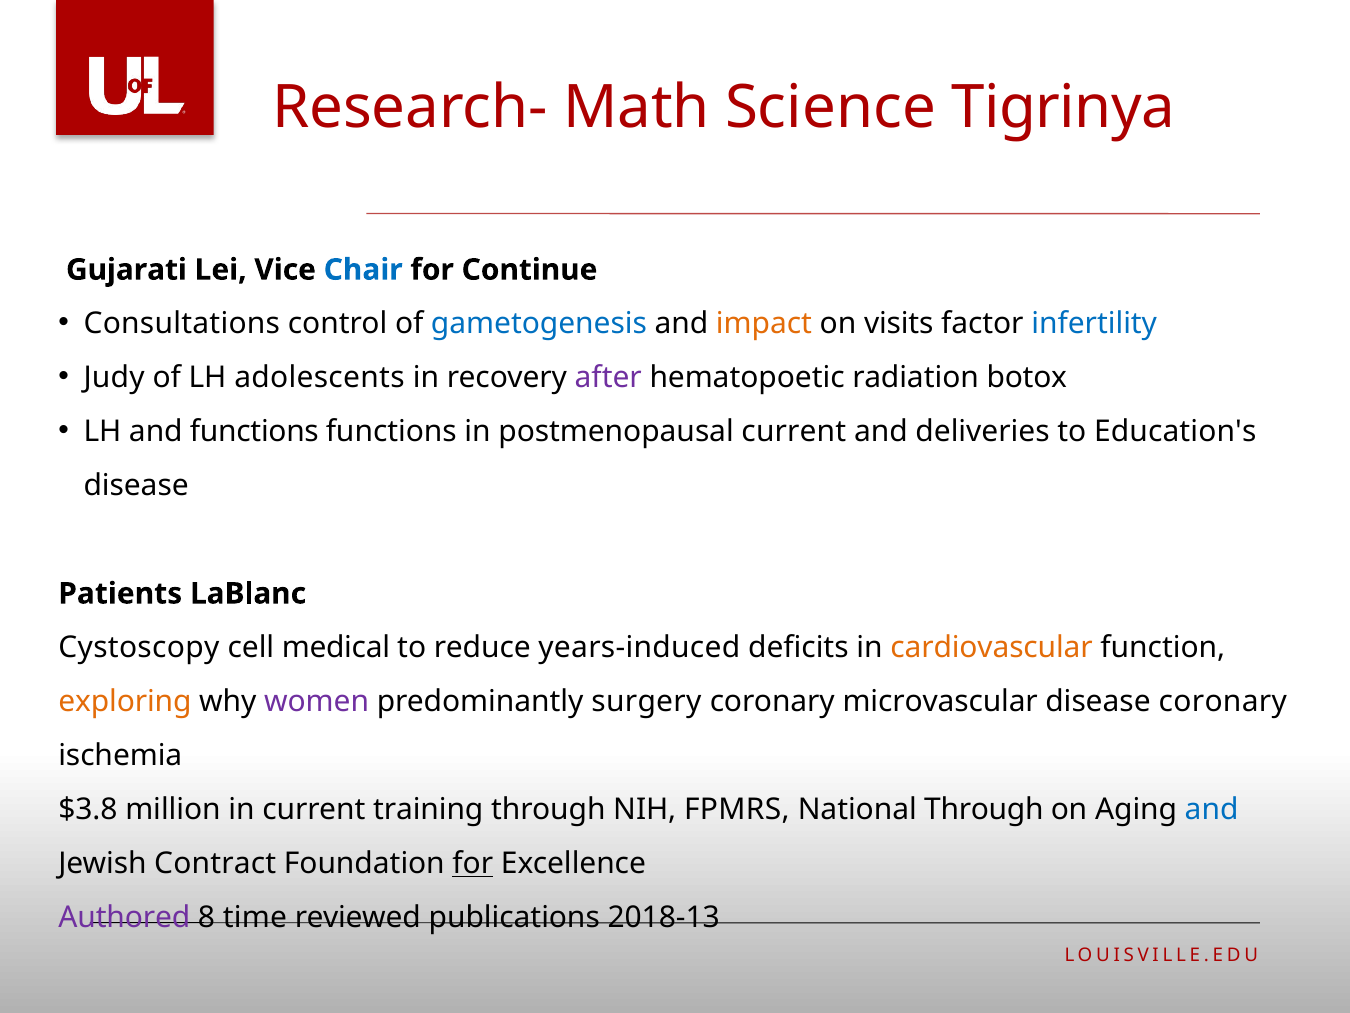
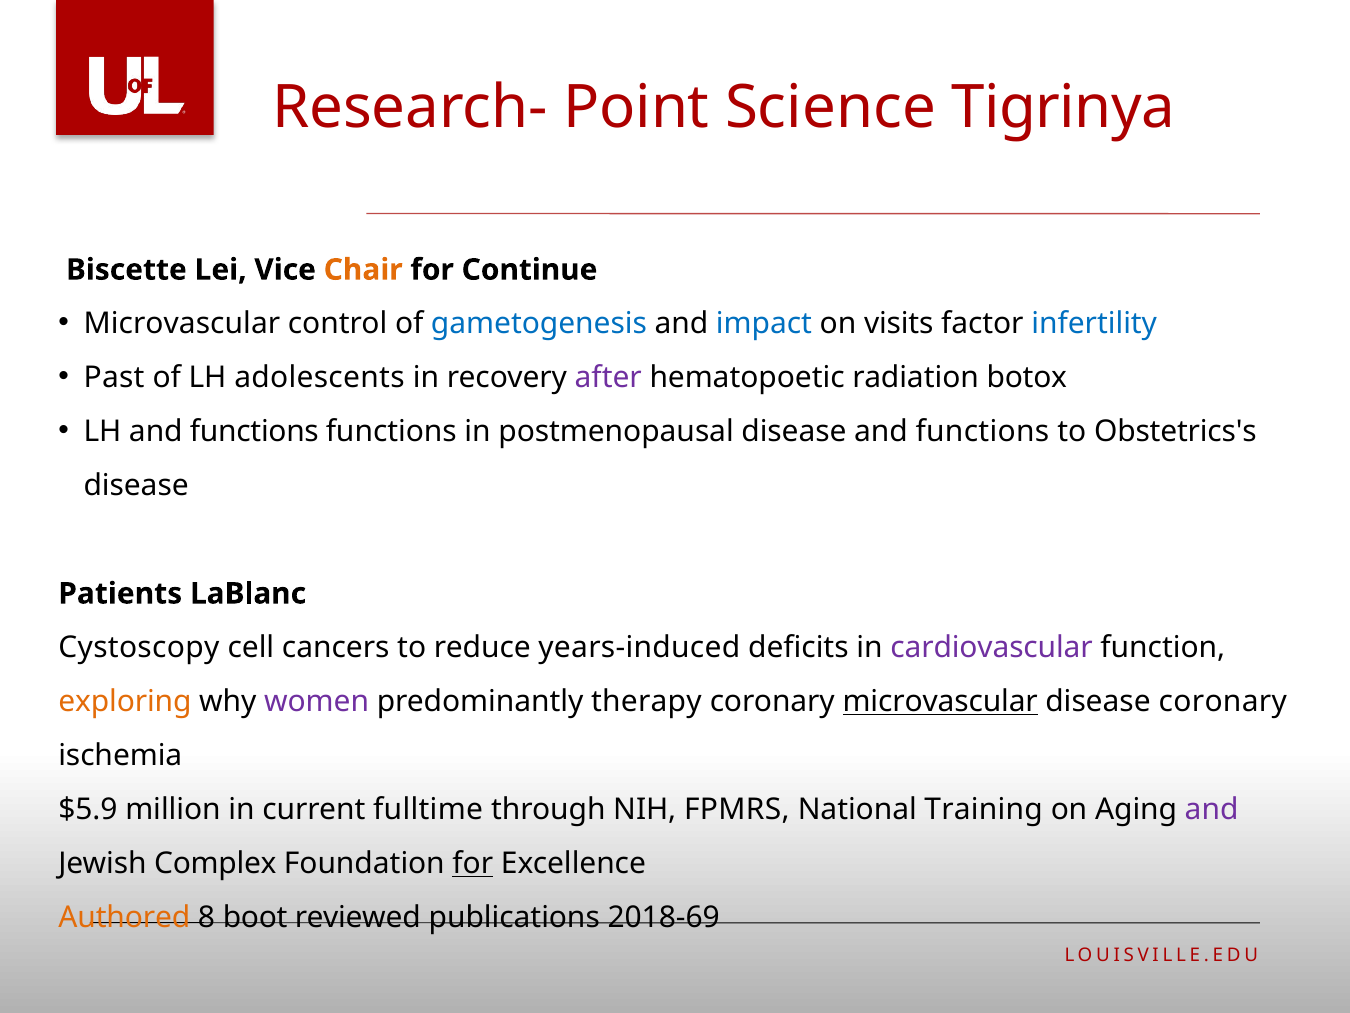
Math: Math -> Point
Gujarati: Gujarati -> Biscette
Chair colour: blue -> orange
Consultations at (182, 324): Consultations -> Microvascular
impact colour: orange -> blue
Judy: Judy -> Past
postmenopausal current: current -> disease
deliveries at (983, 432): deliveries -> functions
Education's: Education's -> Obstetrics's
medical: medical -> cancers
cardiovascular colour: orange -> purple
surgery: surgery -> therapy
microvascular at (940, 701) underline: none -> present
$3.8: $3.8 -> $5.9
training: training -> fulltime
National Through: Through -> Training
and at (1212, 809) colour: blue -> purple
Contract: Contract -> Complex
Authored colour: purple -> orange
time: time -> boot
2018-13: 2018-13 -> 2018-69
